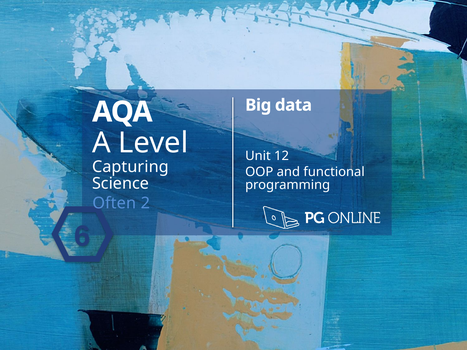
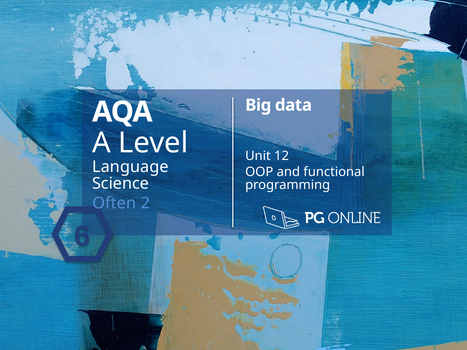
Capturing: Capturing -> Language
